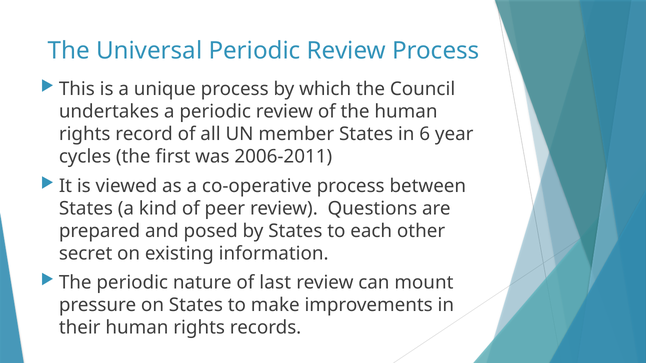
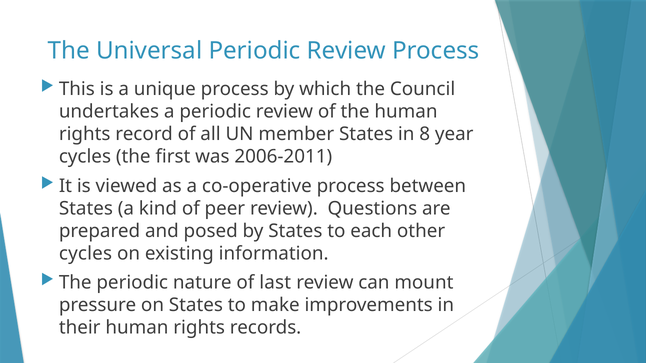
6: 6 -> 8
secret at (86, 254): secret -> cycles
